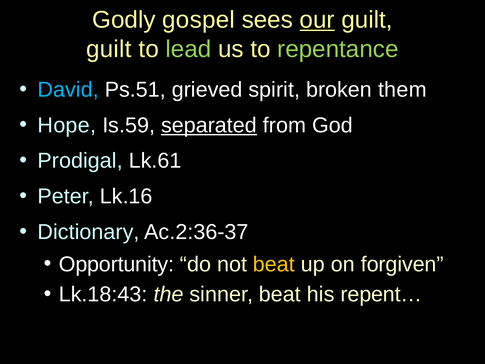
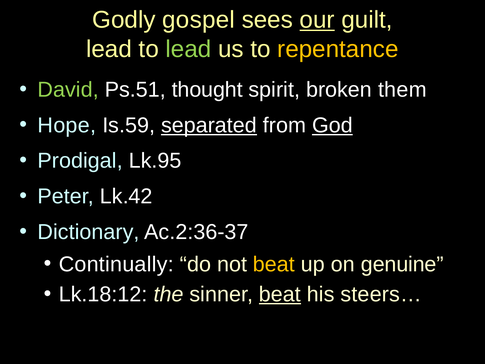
guilt at (109, 49): guilt -> lead
repentance colour: light green -> yellow
David colour: light blue -> light green
grieved: grieved -> thought
God underline: none -> present
Lk.61: Lk.61 -> Lk.95
Lk.16: Lk.16 -> Lk.42
Opportunity: Opportunity -> Continually
forgiven: forgiven -> genuine
Lk.18:43: Lk.18:43 -> Lk.18:12
beat at (280, 294) underline: none -> present
repent…: repent… -> steers…
